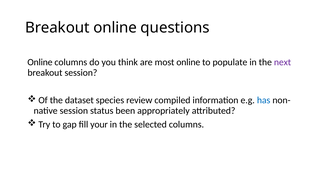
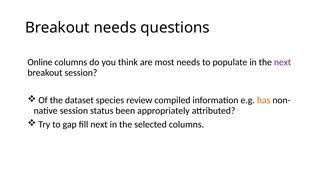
Breakout online: online -> needs
most online: online -> needs
has colour: blue -> orange
fill your: your -> next
